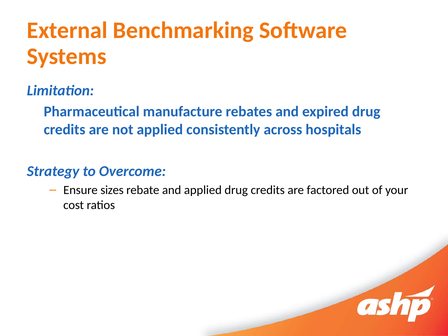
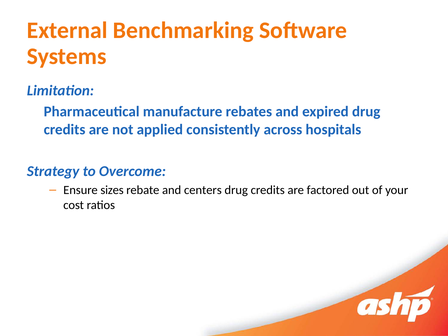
and applied: applied -> centers
